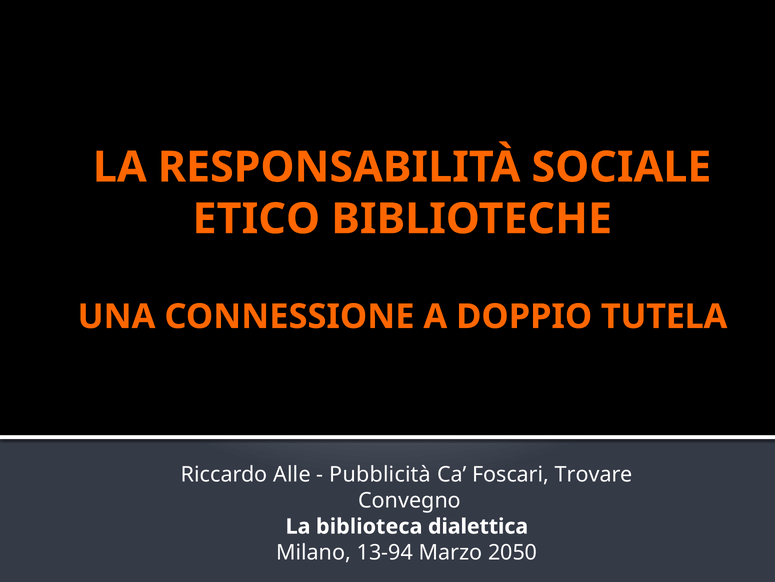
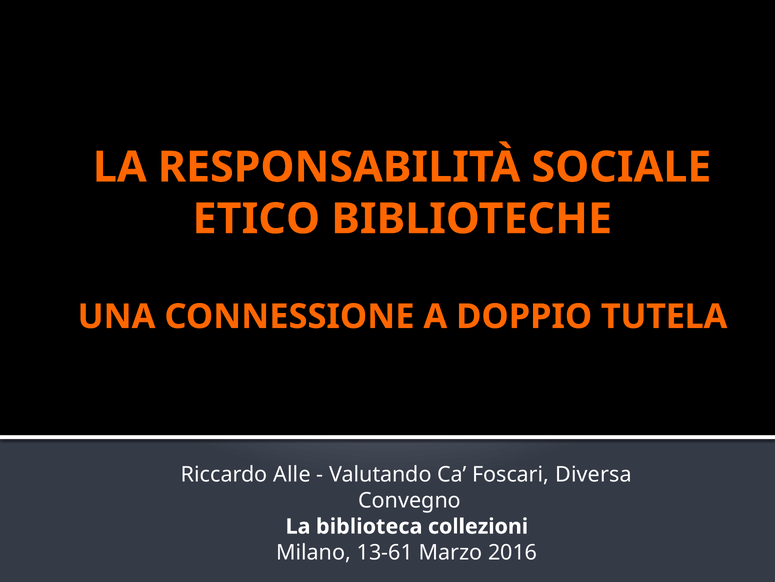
Pubblicità: Pubblicità -> Valutando
Trovare: Trovare -> Diversa
dialettica: dialettica -> collezioni
13-94: 13-94 -> 13-61
2050: 2050 -> 2016
